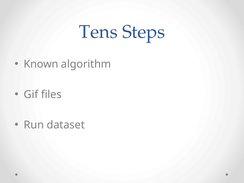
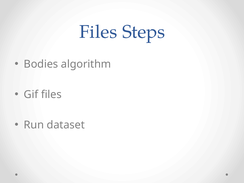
Tens at (98, 32): Tens -> Files
Known: Known -> Bodies
